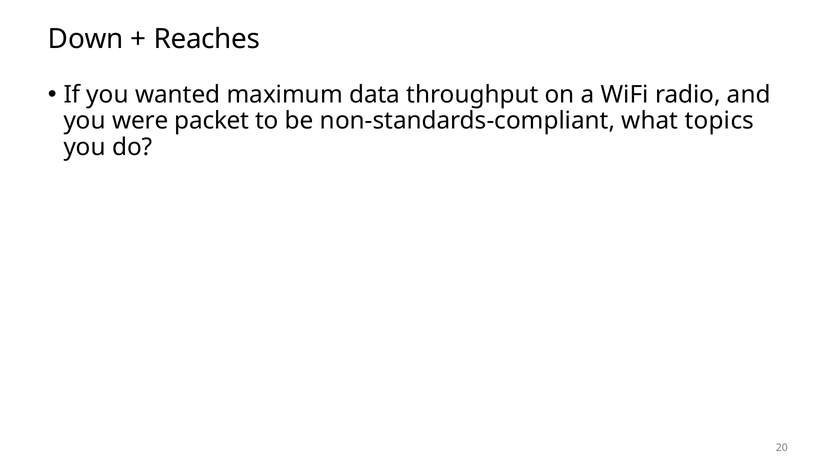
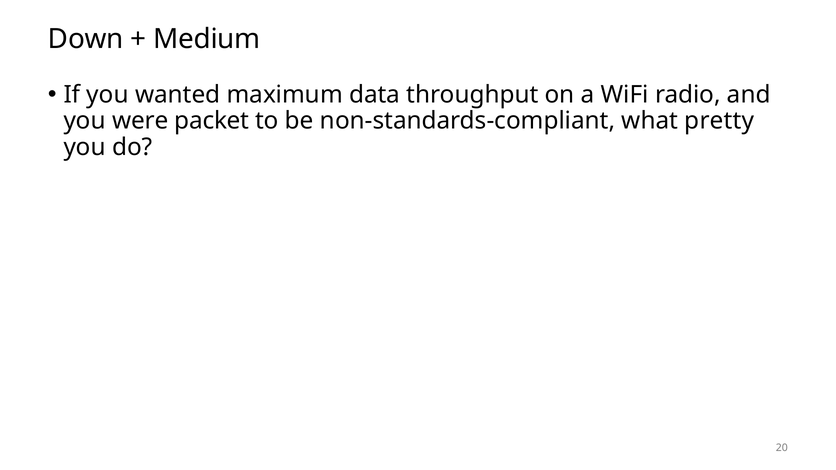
Reaches: Reaches -> Medium
topics: topics -> pretty
